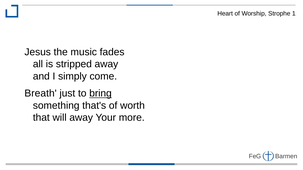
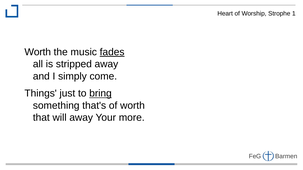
Jesus at (38, 52): Jesus -> Worth
fades underline: none -> present
Breath: Breath -> Things
